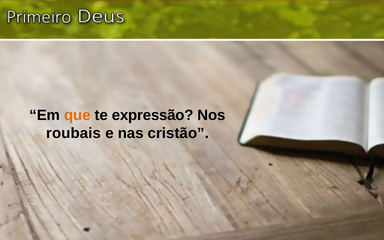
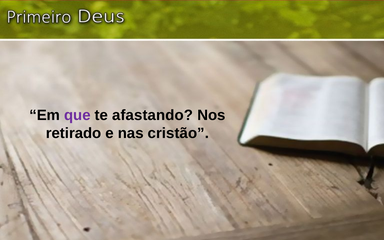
que colour: orange -> purple
expressão: expressão -> afastando
roubais: roubais -> retirado
